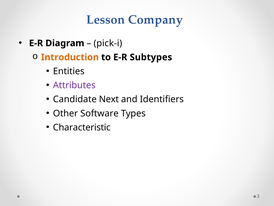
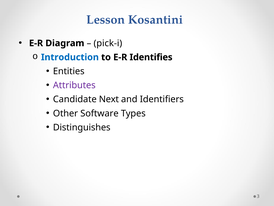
Company: Company -> Kosantini
Introduction colour: orange -> blue
Subtypes: Subtypes -> Identifies
Characteristic: Characteristic -> Distinguishes
